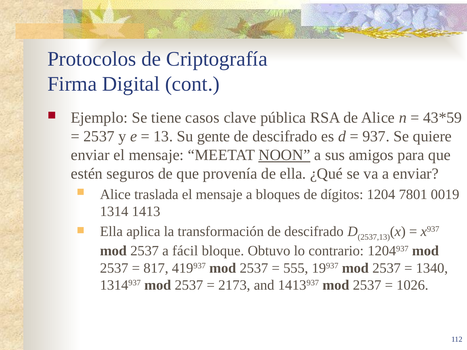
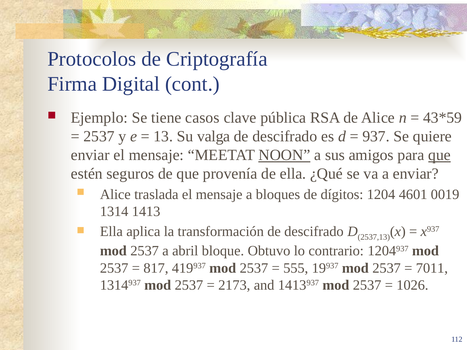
gente: gente -> valga
que at (439, 155) underline: none -> present
7801: 7801 -> 4601
fácil: fácil -> abril
1340: 1340 -> 7011
